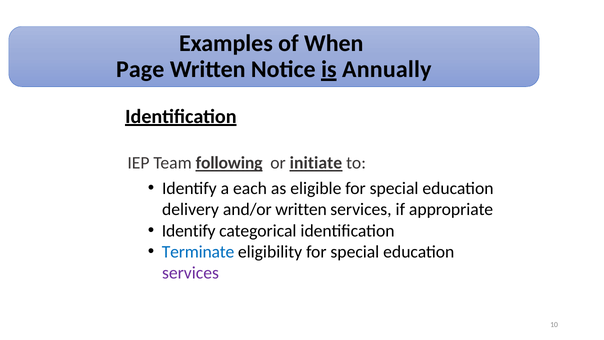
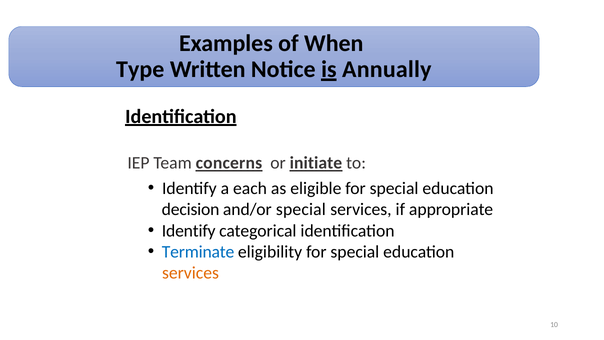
Page: Page -> Type
following: following -> concerns
delivery: delivery -> decision
and/or written: written -> special
services at (190, 273) colour: purple -> orange
